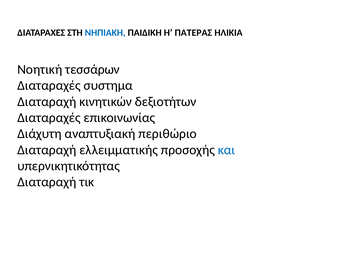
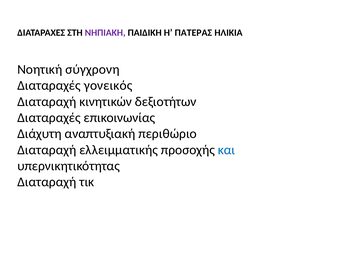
ΝΗΠΙΑΚΗ colour: blue -> purple
τεσσάρων: τεσσάρων -> σύγχρονη
συστημα: συστημα -> γονεικός
